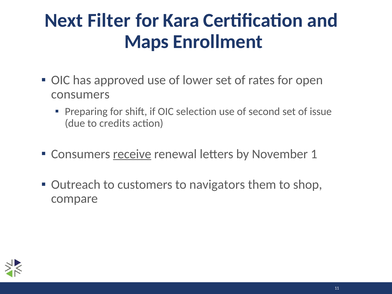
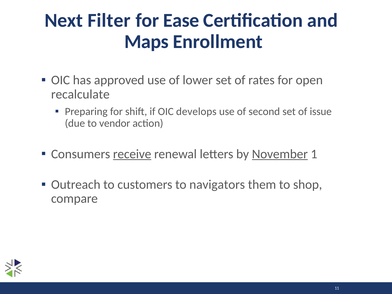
Kara: Kara -> Ease
consumers at (80, 94): consumers -> recalculate
selection: selection -> develops
credits: credits -> vendor
November underline: none -> present
